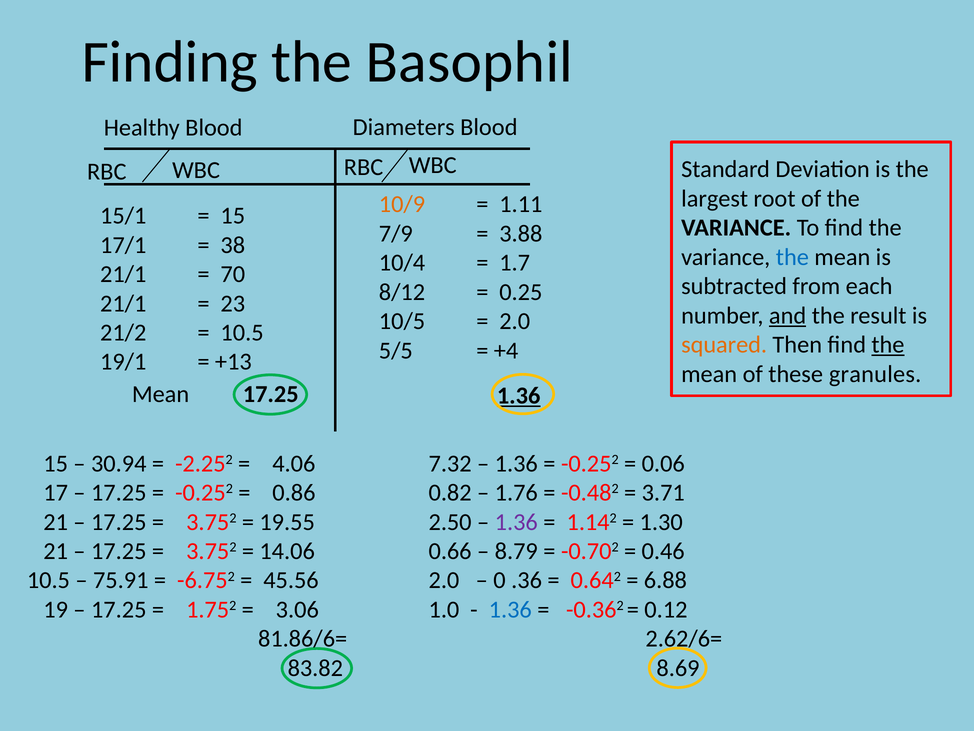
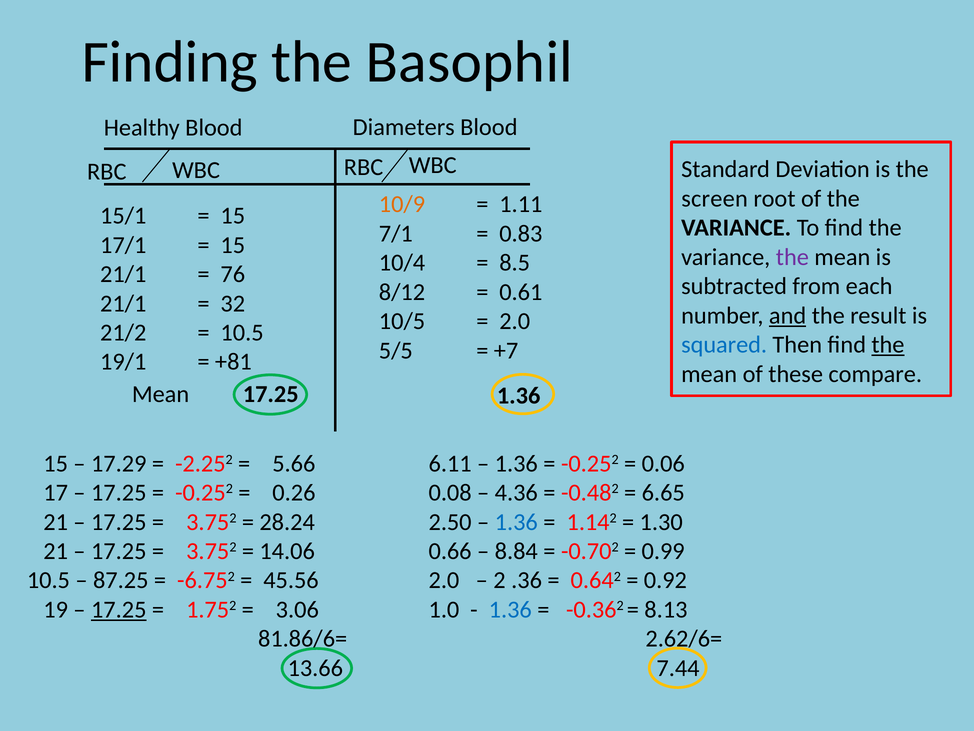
largest: largest -> screen
7/9: 7/9 -> 7/1
3.88: 3.88 -> 0.83
38 at (233, 245): 38 -> 15
the at (792, 257) colour: blue -> purple
1.7: 1.7 -> 8.5
70: 70 -> 76
0.25: 0.25 -> 0.61
23: 23 -> 32
squared colour: orange -> blue
+4: +4 -> +7
+13: +13 -> +81
granules: granules -> compare
1.36 at (519, 396) underline: present -> none
30.94: 30.94 -> 17.29
4.06: 4.06 -> 5.66
7.32: 7.32 -> 6.11
0.86: 0.86 -> 0.26
0.82: 0.82 -> 0.08
1.76: 1.76 -> 4.36
3.71: 3.71 -> 6.65
19.55: 19.55 -> 28.24
1.36 at (516, 522) colour: purple -> blue
8.79: 8.79 -> 8.84
0.46: 0.46 -> 0.99
75.91: 75.91 -> 87.25
0: 0 -> 2
6.88: 6.88 -> 0.92
17.25 at (119, 609) underline: none -> present
0.12: 0.12 -> 8.13
83.82: 83.82 -> 13.66
8.69: 8.69 -> 7.44
